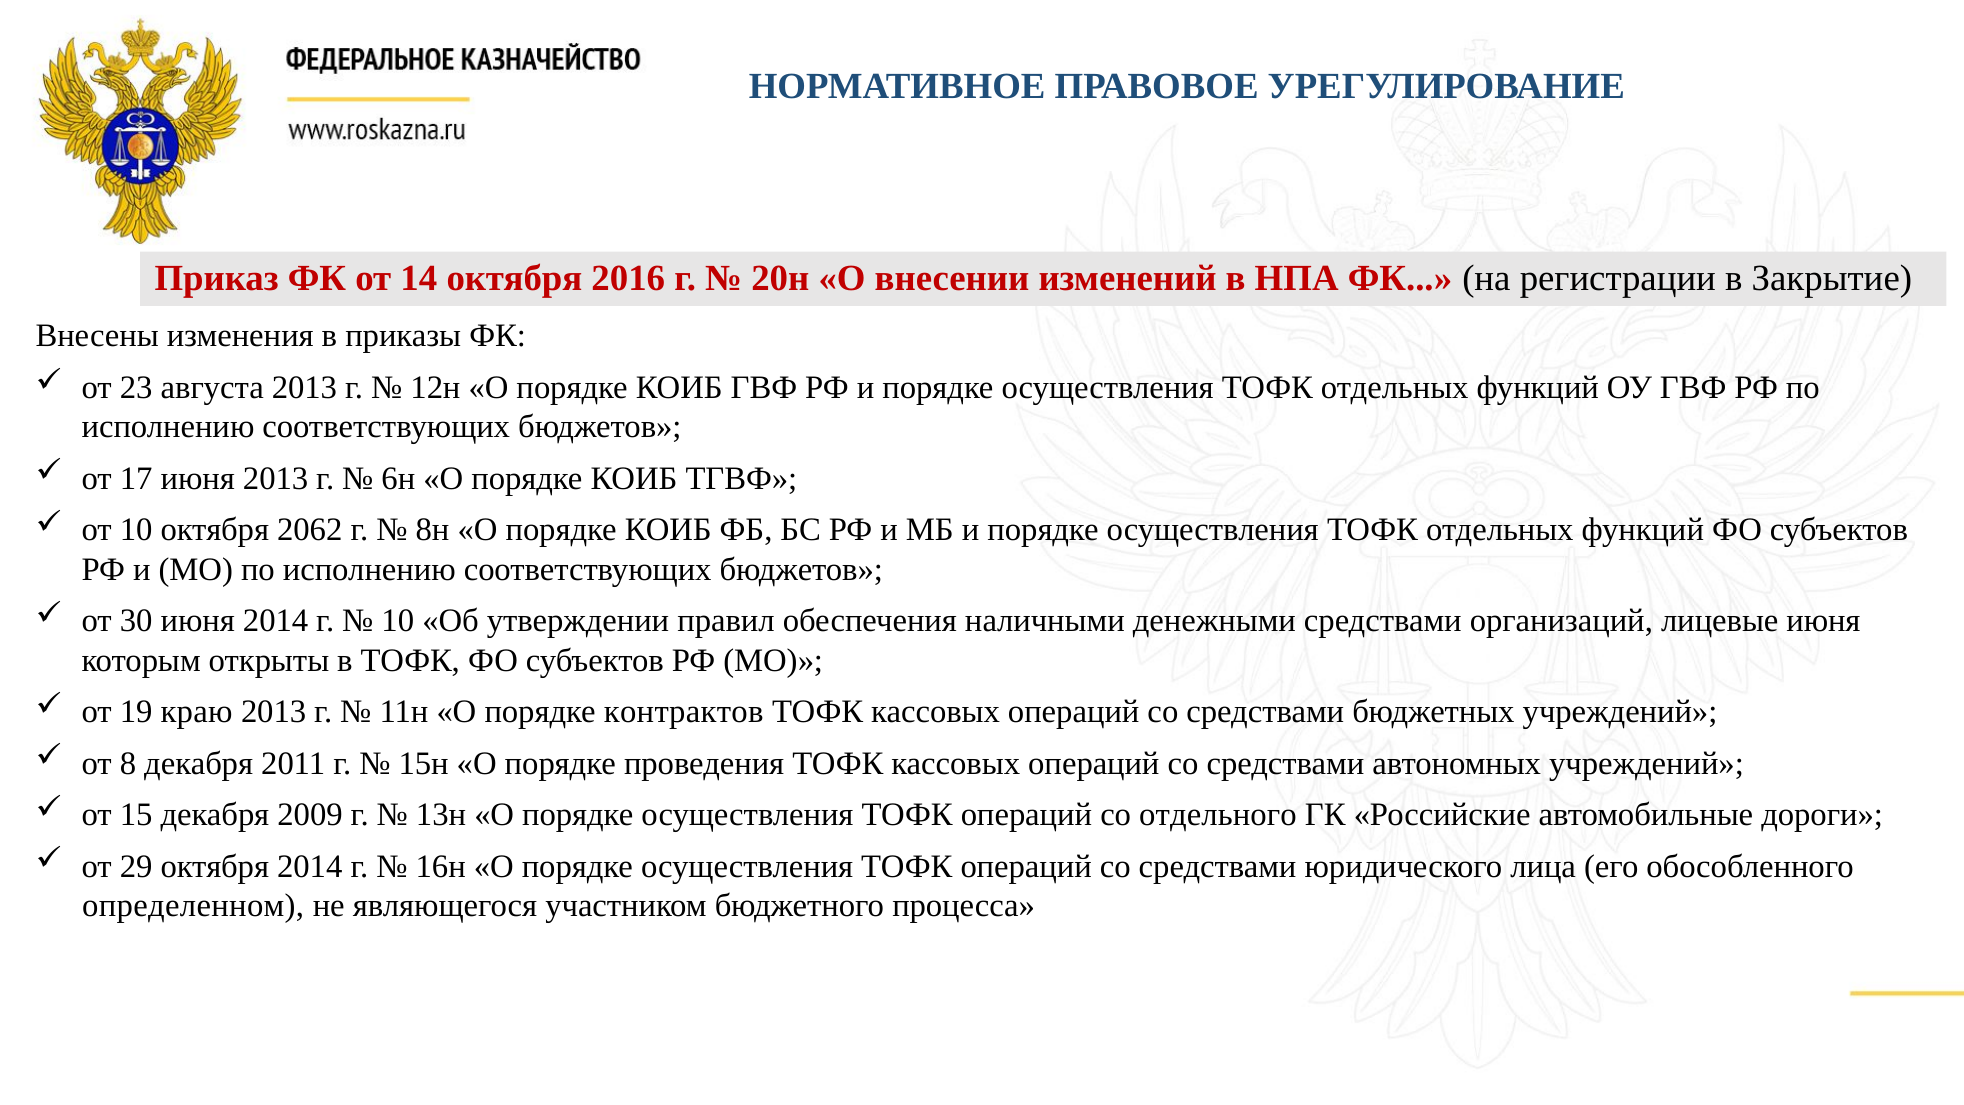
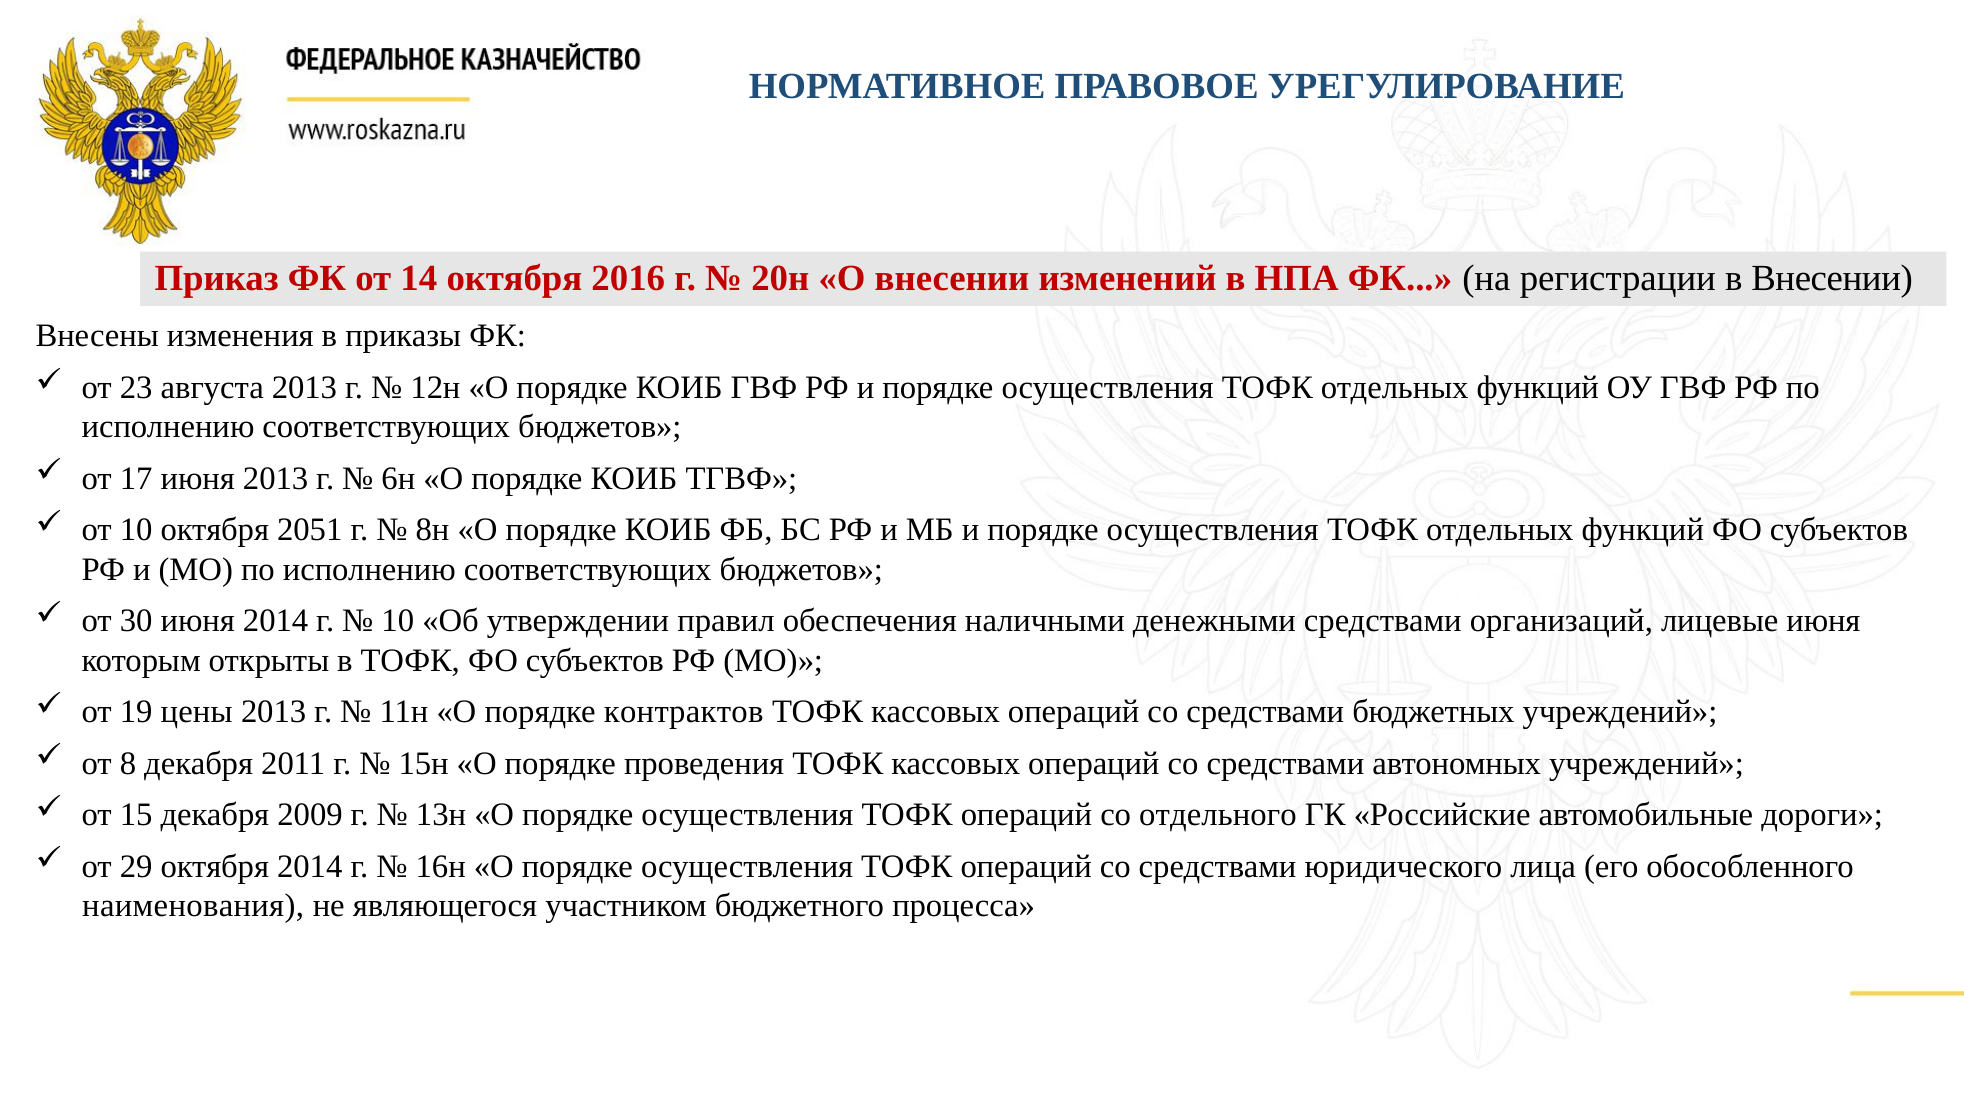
в Закрытие: Закрытие -> Внесении
2062: 2062 -> 2051
краю: краю -> цены
определенном: определенном -> наименования
